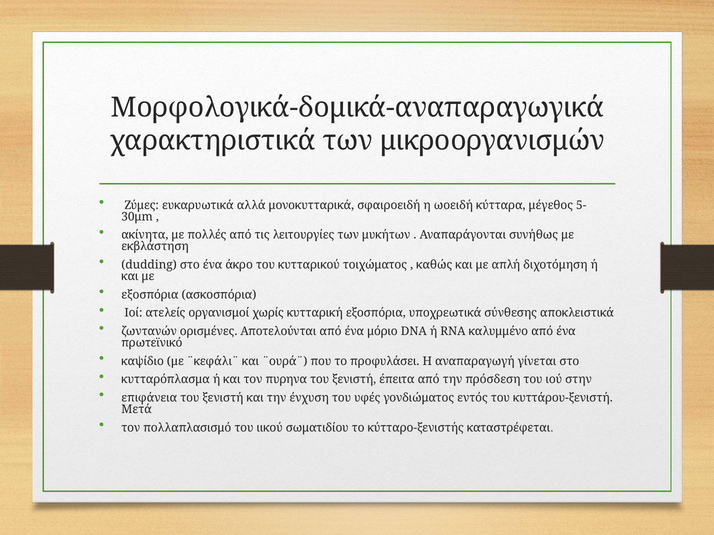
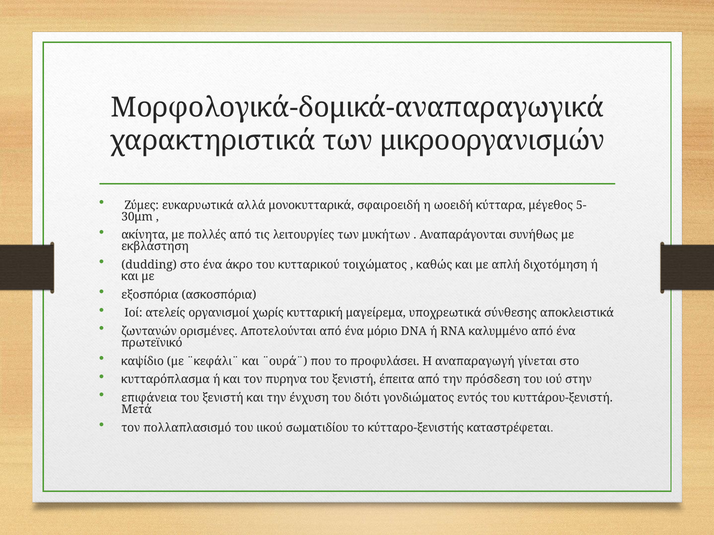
κυτταρική εξοσπόρια: εξοσπόρια -> μαγείρεμα
υφές: υφές -> διότι
